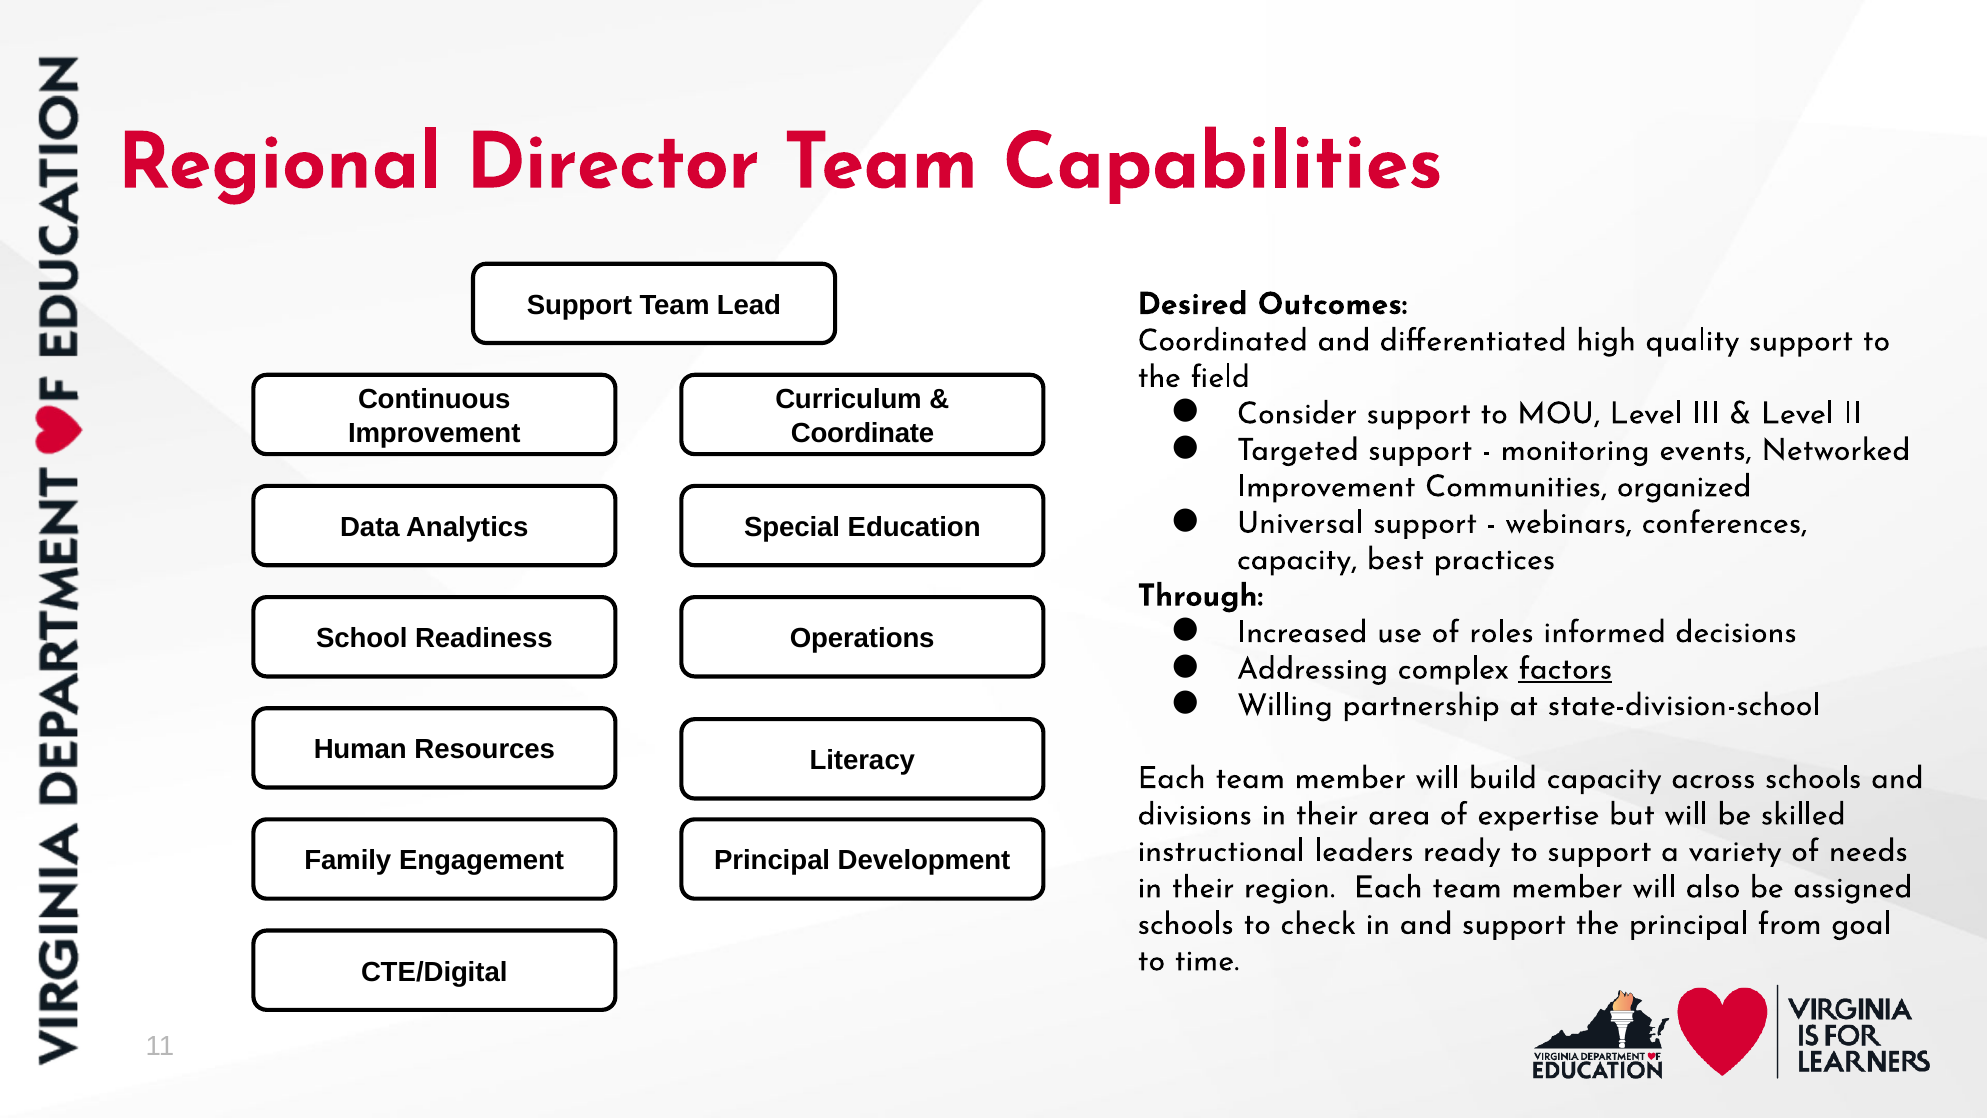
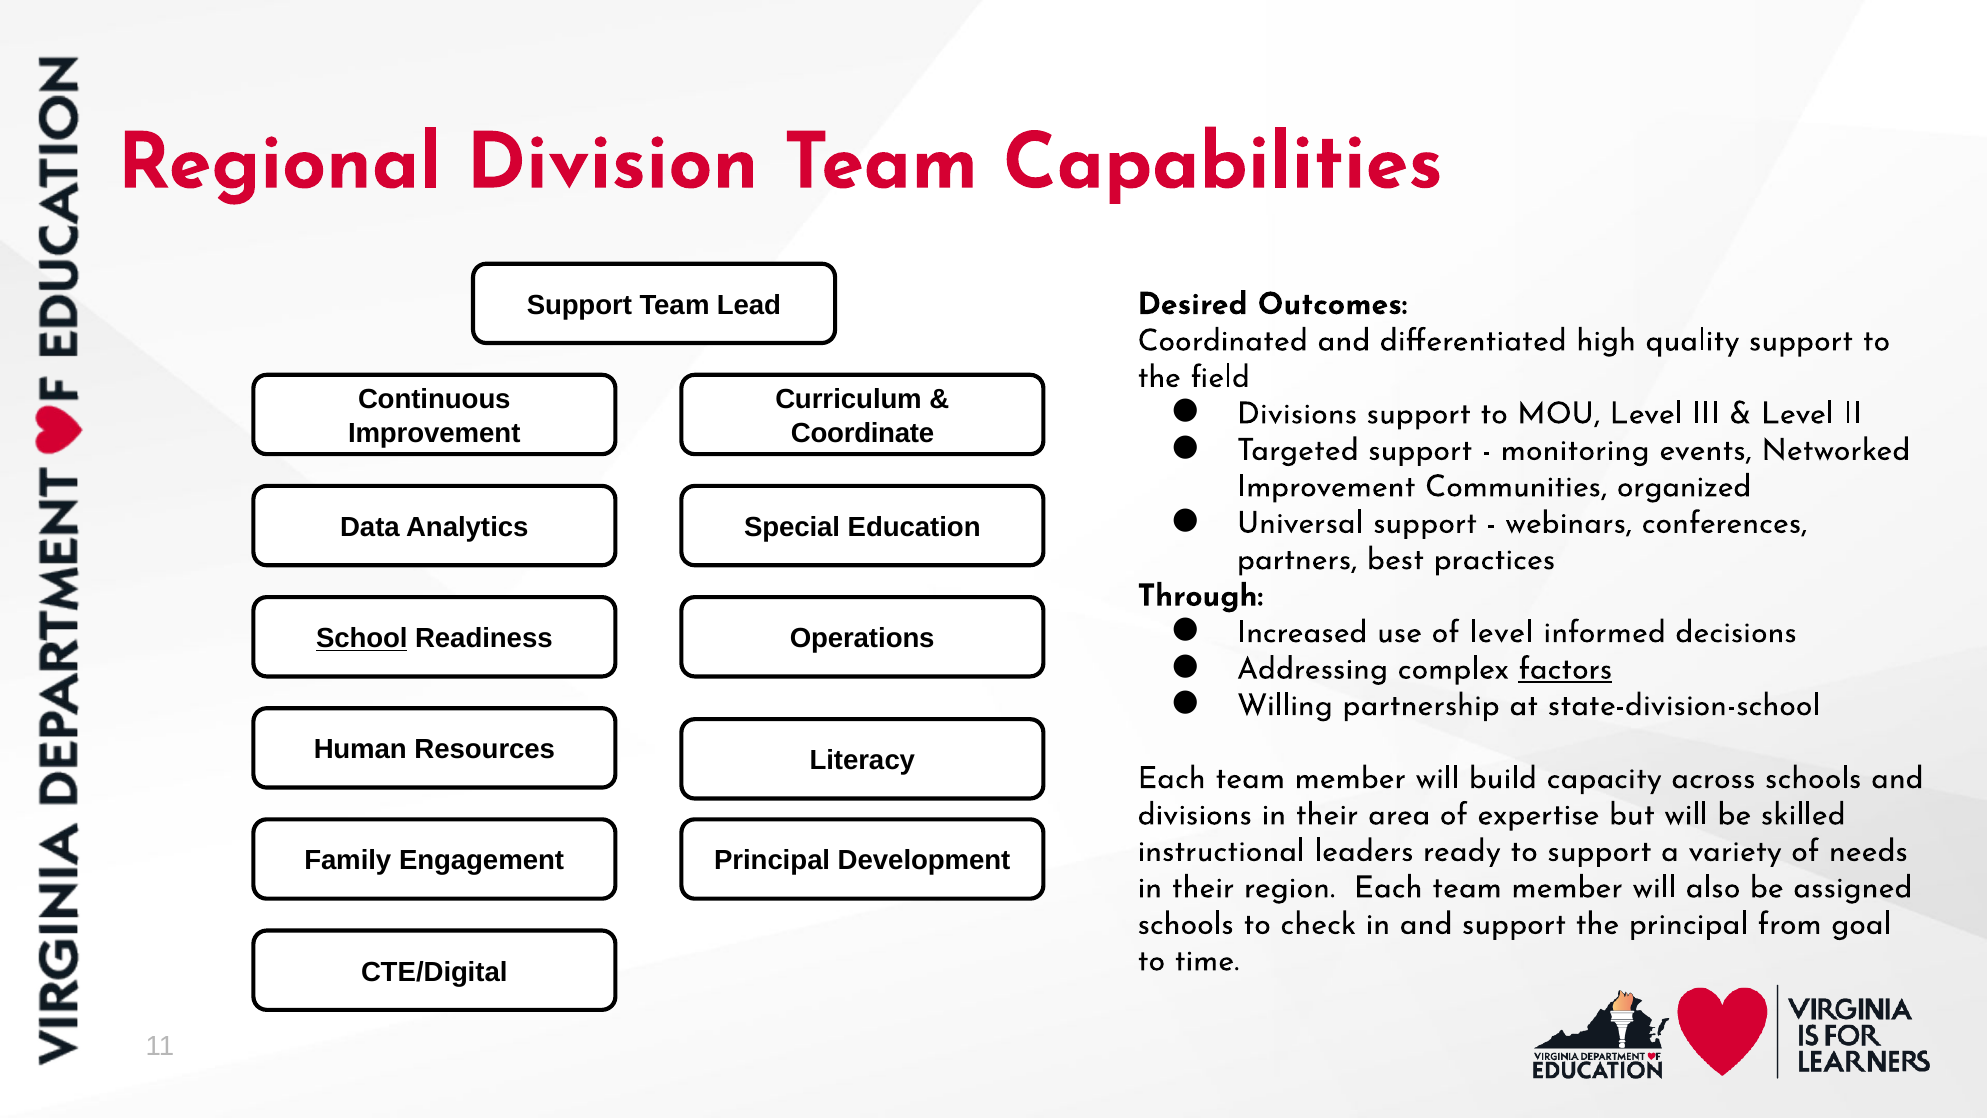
Director: Director -> Division
Consider at (1297, 413): Consider -> Divisions
capacity at (1297, 559): capacity -> partners
of roles: roles -> level
School underline: none -> present
